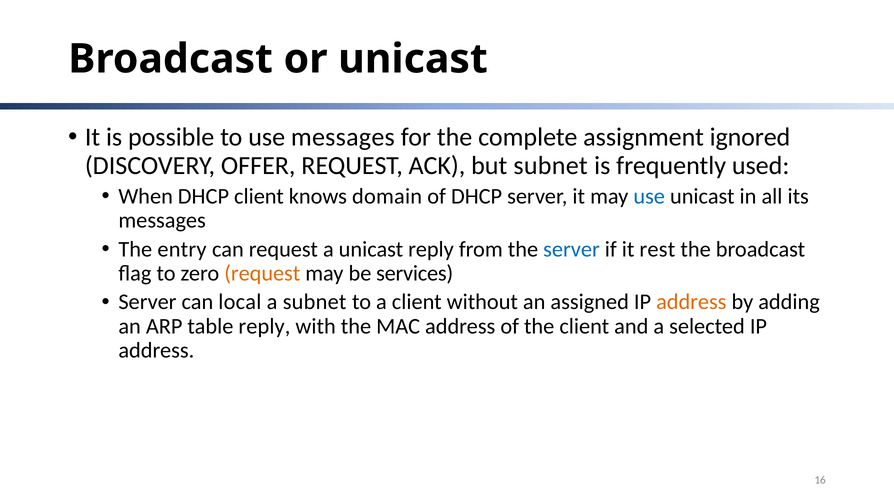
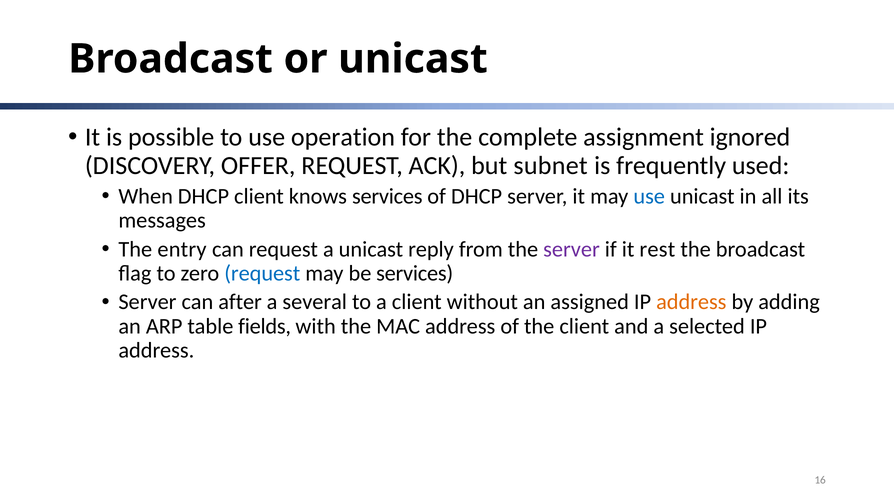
use messages: messages -> operation
knows domain: domain -> services
server at (572, 249) colour: blue -> purple
request at (262, 273) colour: orange -> blue
local: local -> after
a subnet: subnet -> several
table reply: reply -> fields
